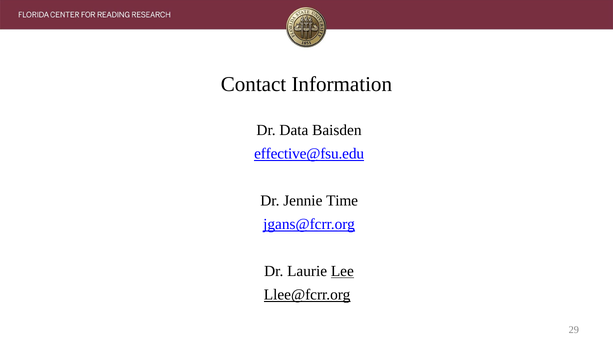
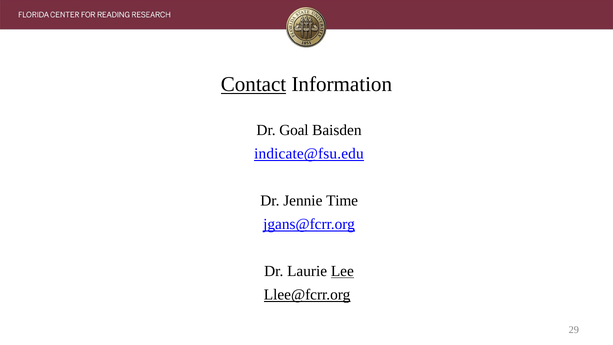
Contact underline: none -> present
Data: Data -> Goal
effective@fsu.edu: effective@fsu.edu -> indicate@fsu.edu
